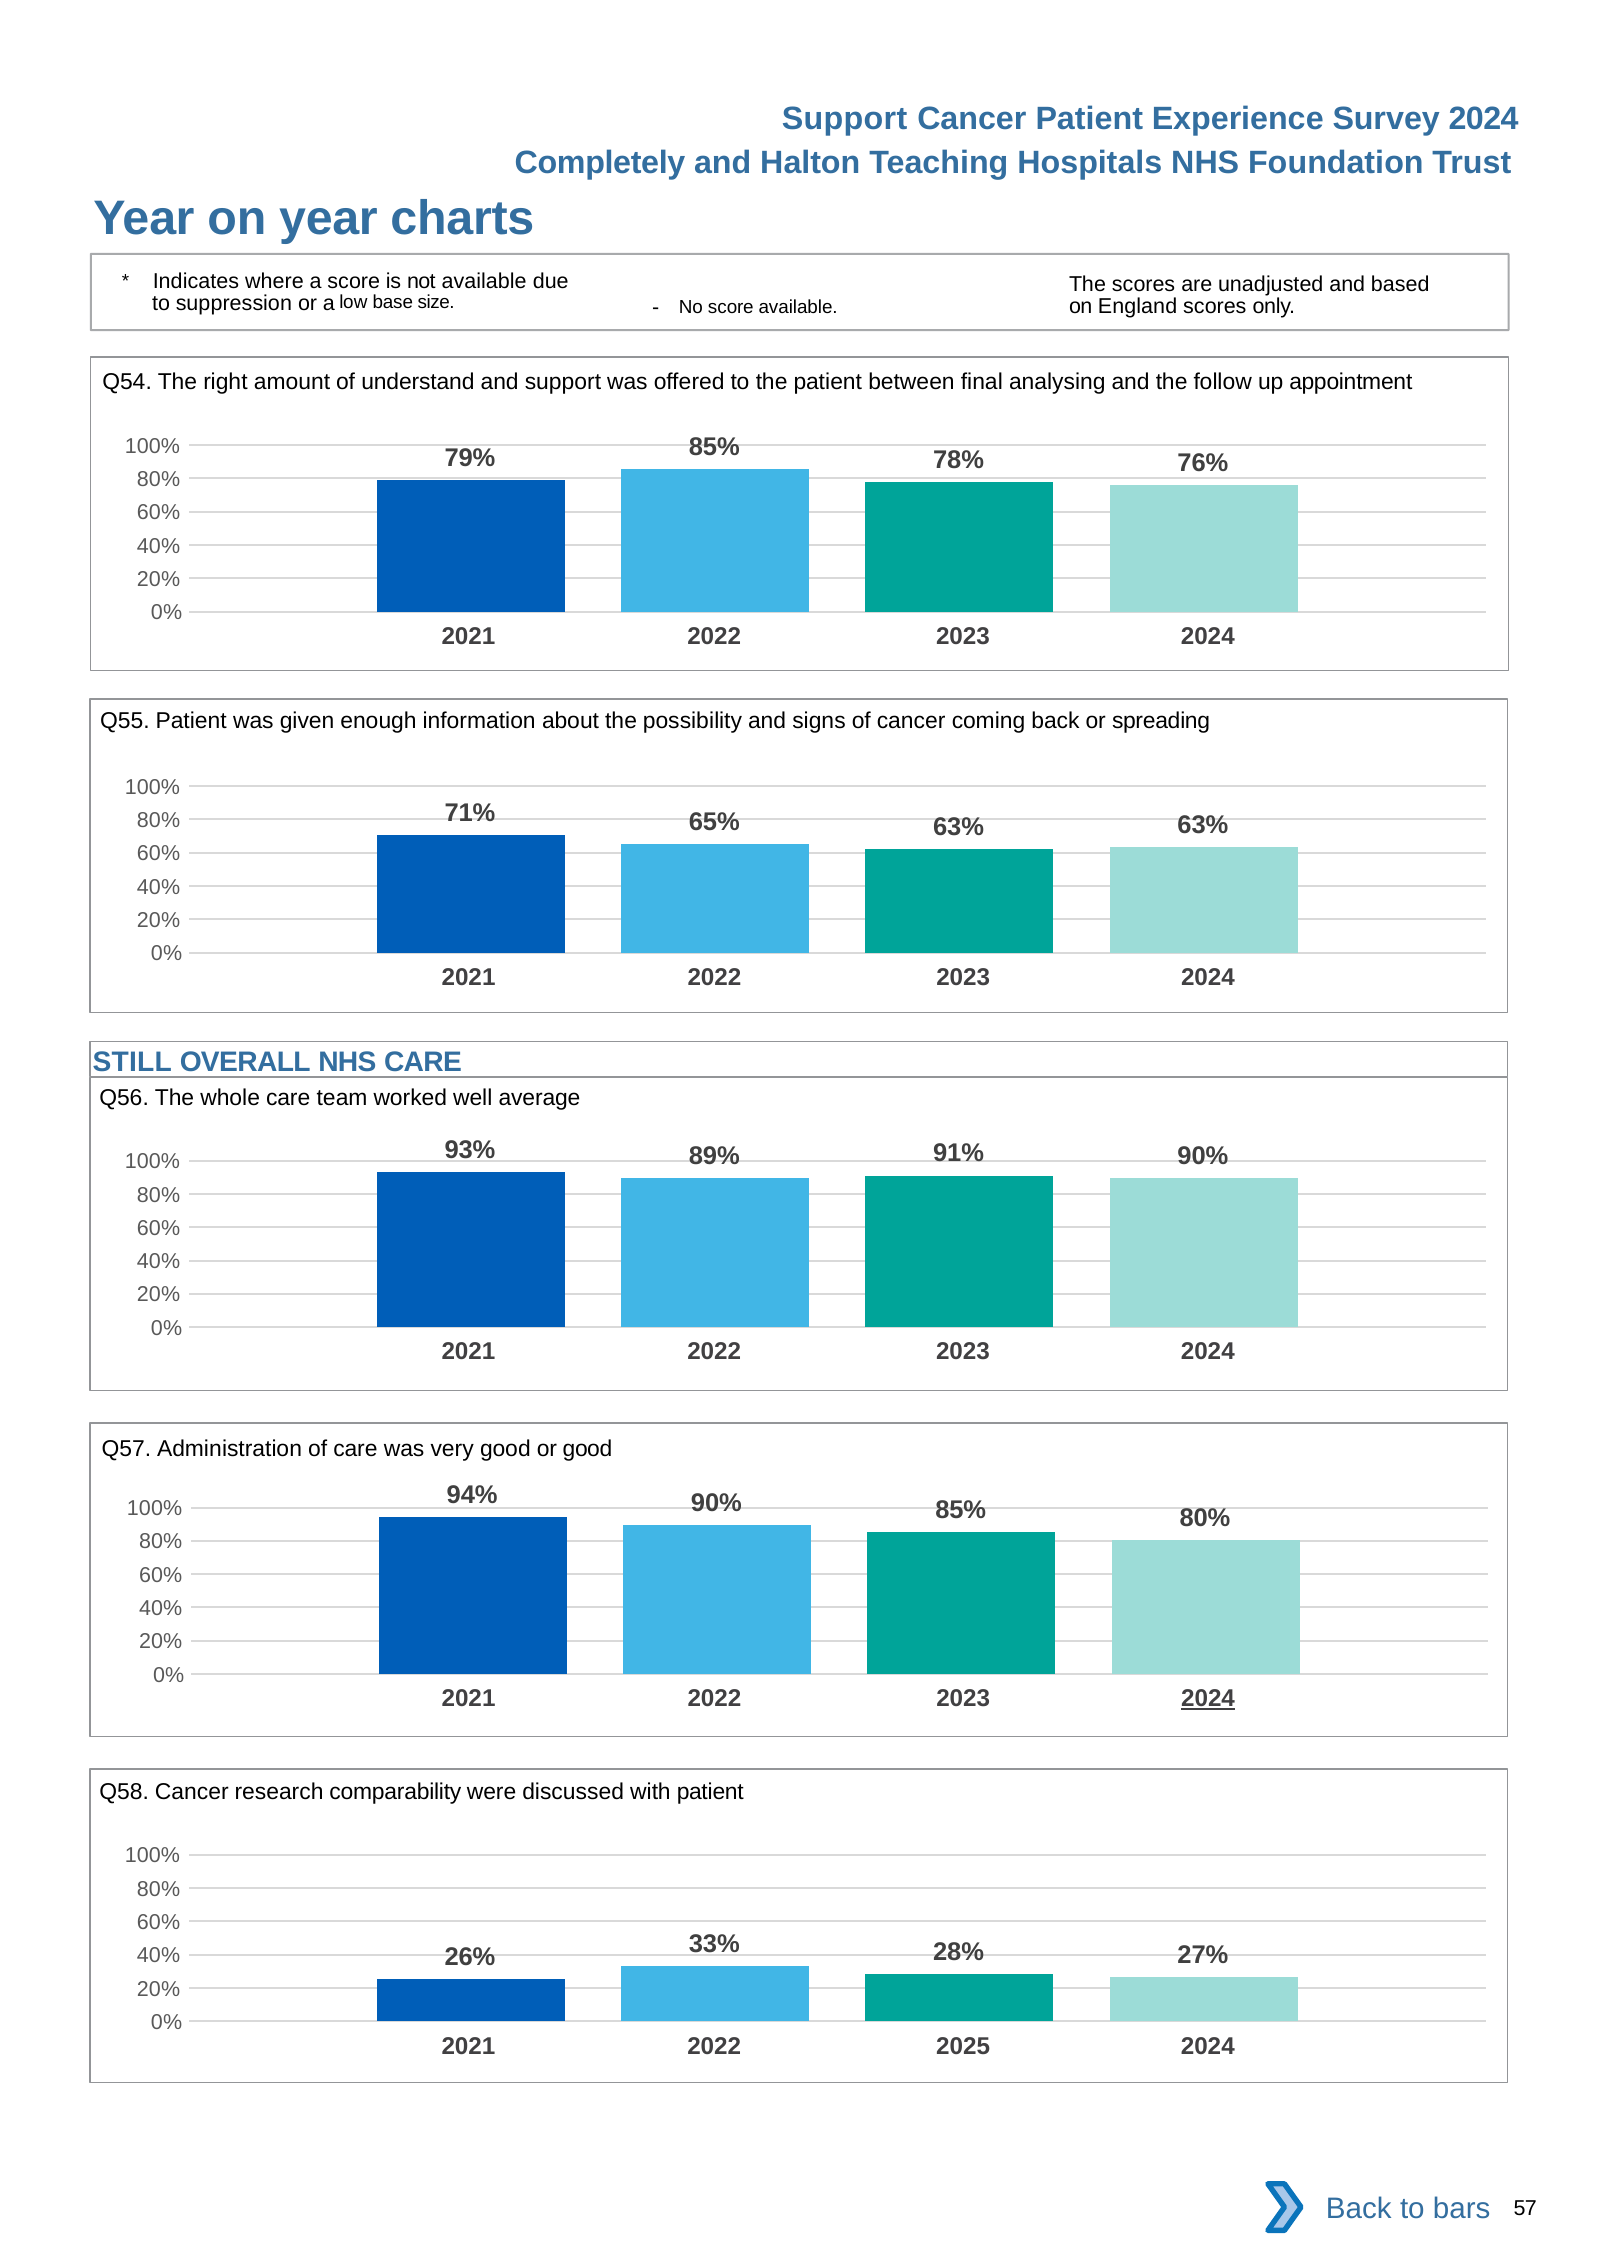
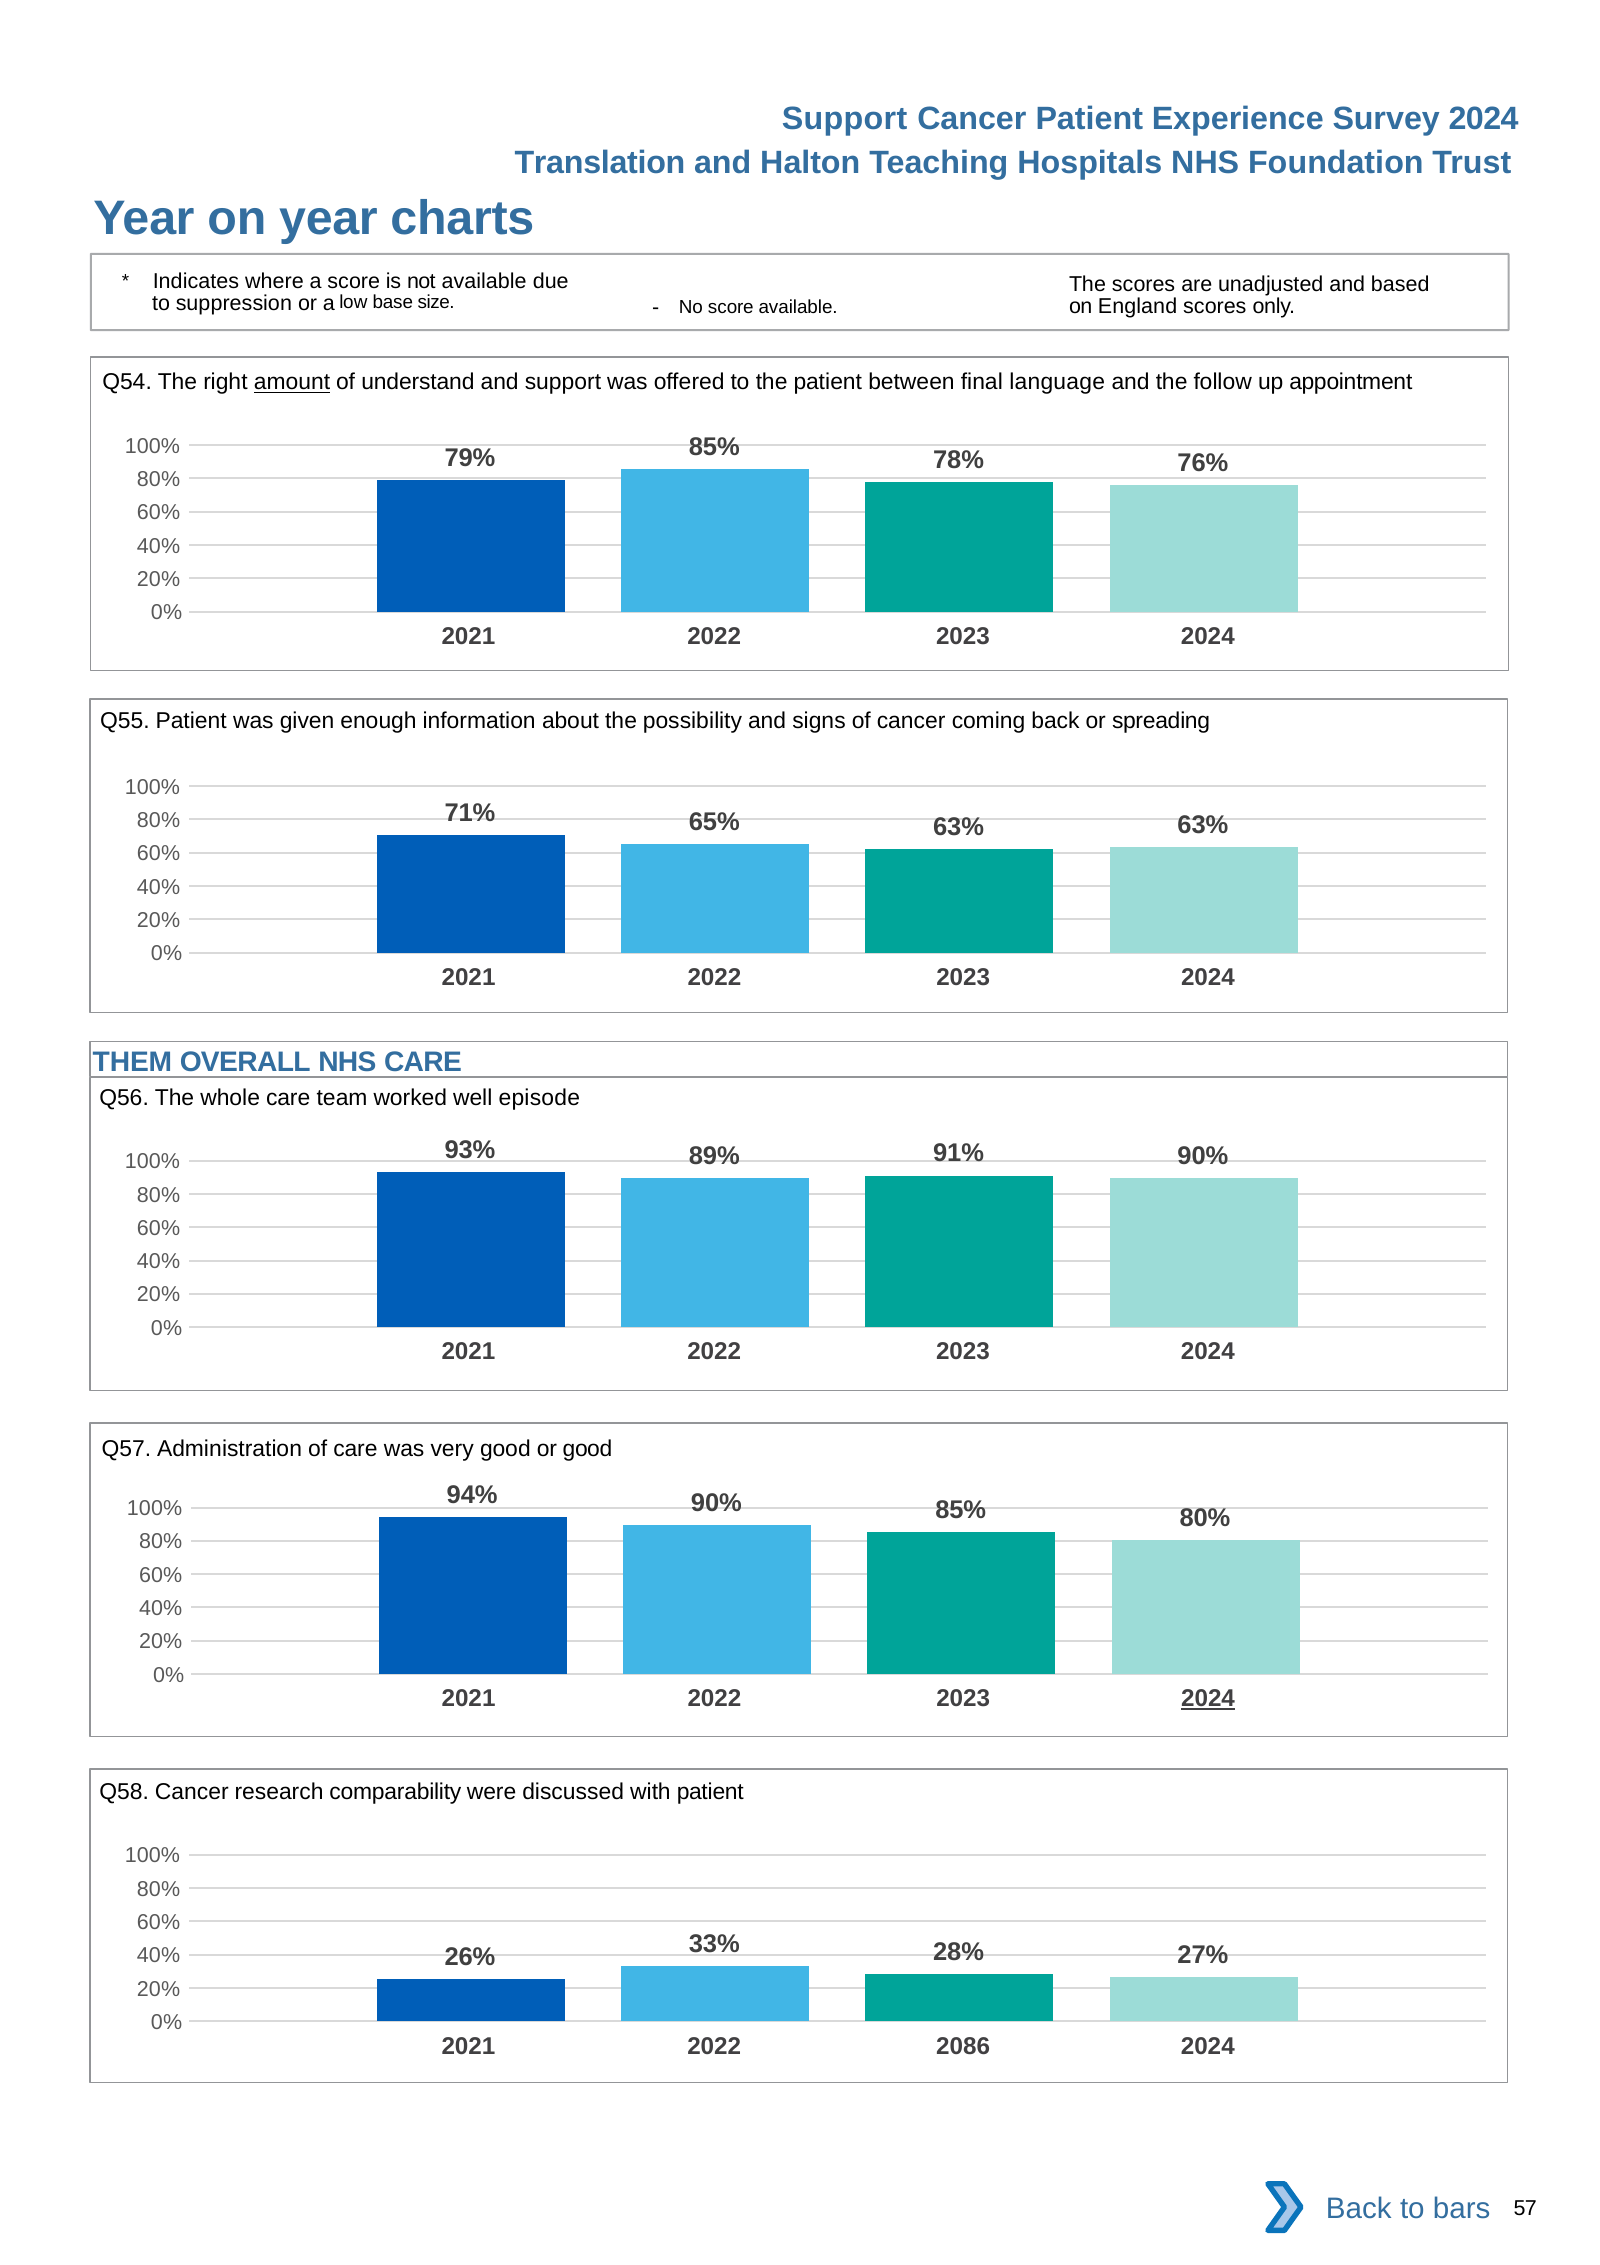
Completely: Completely -> Translation
amount underline: none -> present
analysing: analysing -> language
STILL: STILL -> THEM
average: average -> episode
2025: 2025 -> 2086
